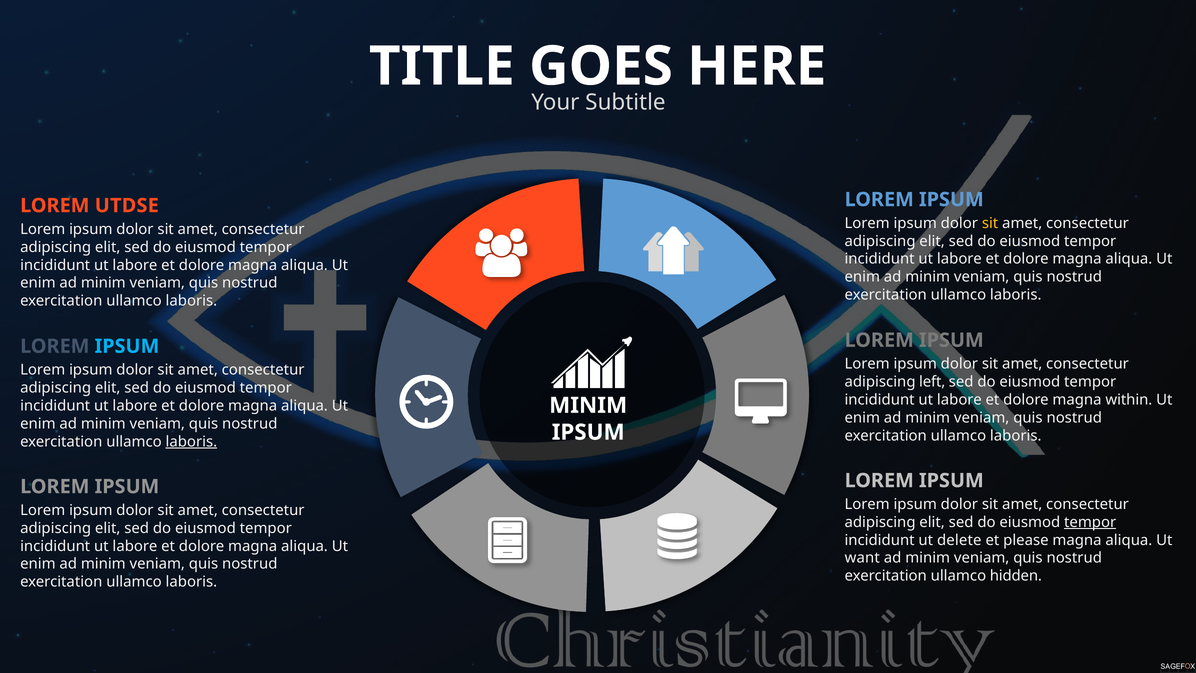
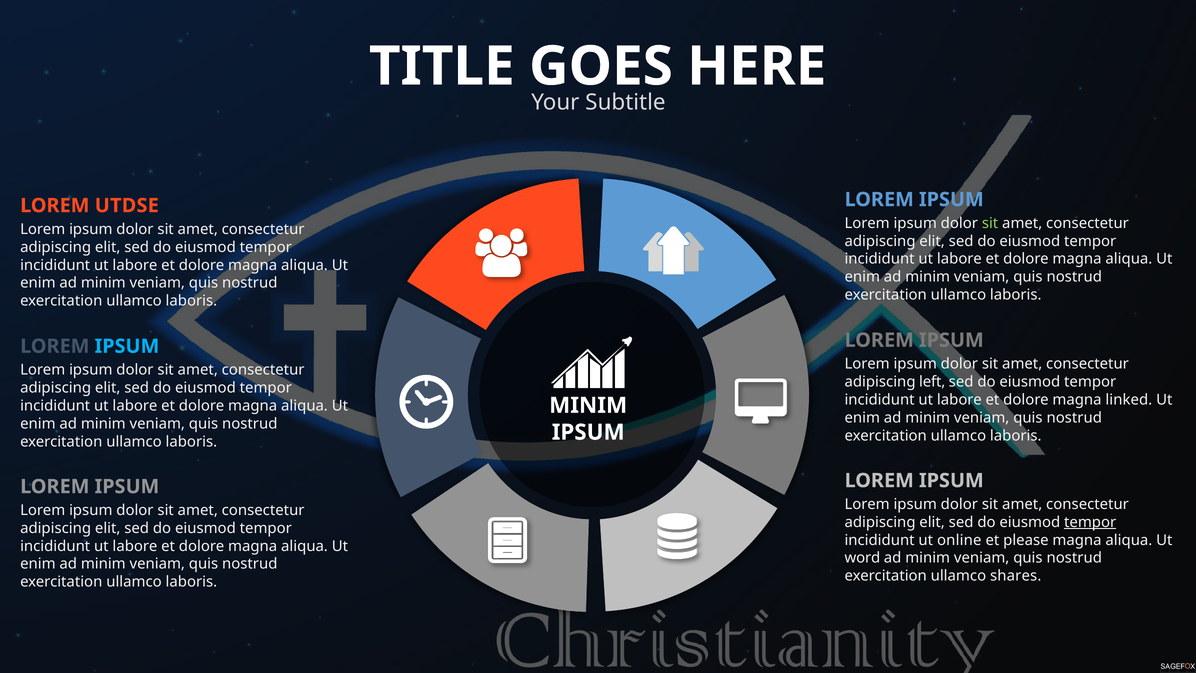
sit at (990, 223) colour: yellow -> light green
within: within -> linked
laboris at (191, 441) underline: present -> none
delete: delete -> online
want: want -> word
hidden: hidden -> shares
